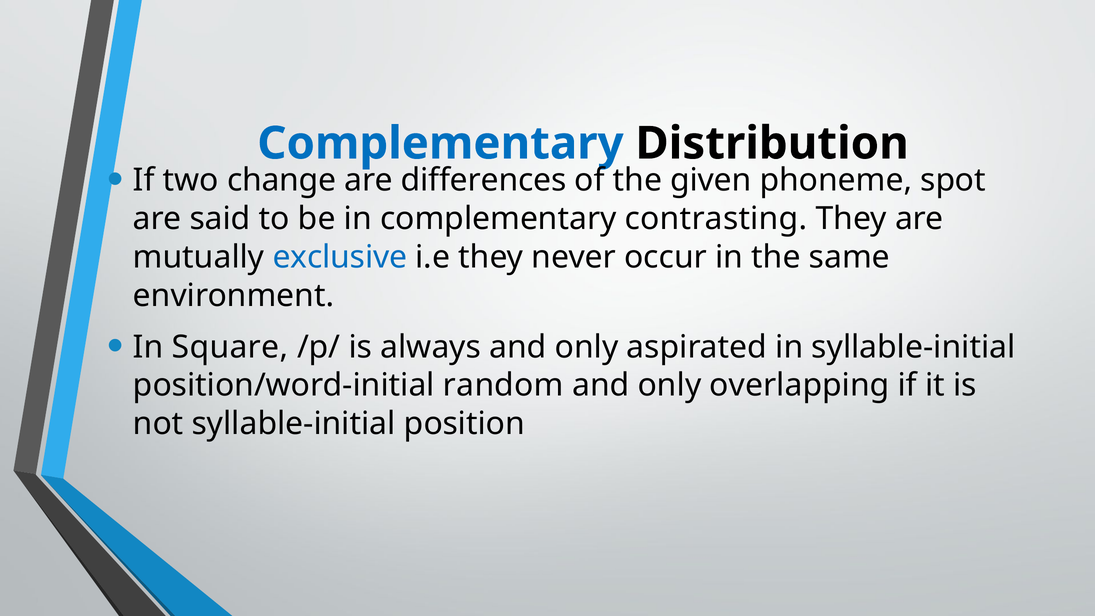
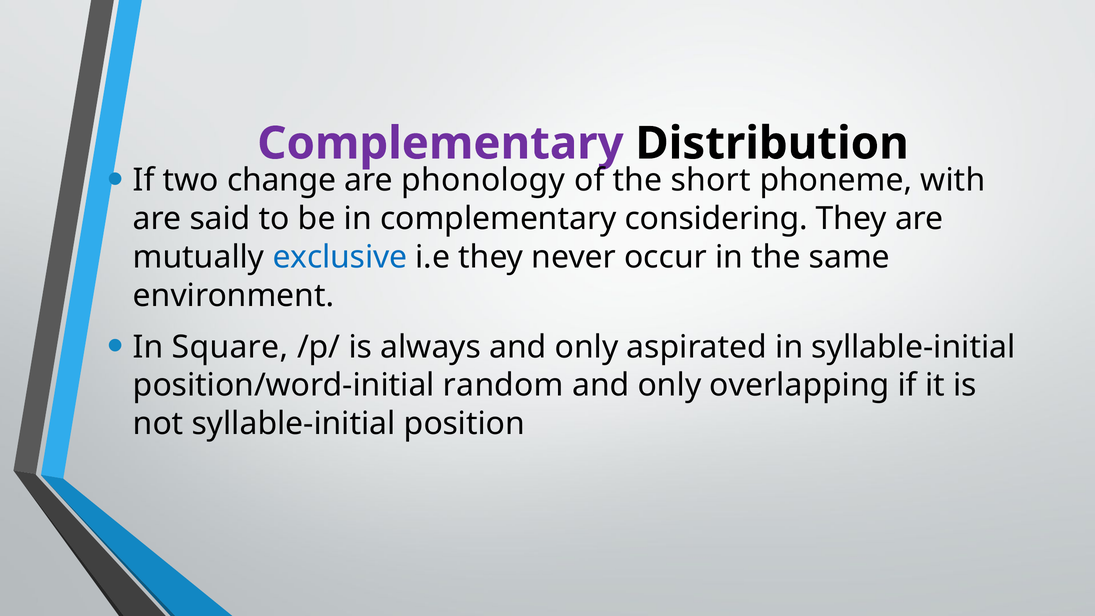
Complementary at (440, 143) colour: blue -> purple
differences: differences -> phonology
given: given -> short
spot: spot -> with
contrasting: contrasting -> considering
